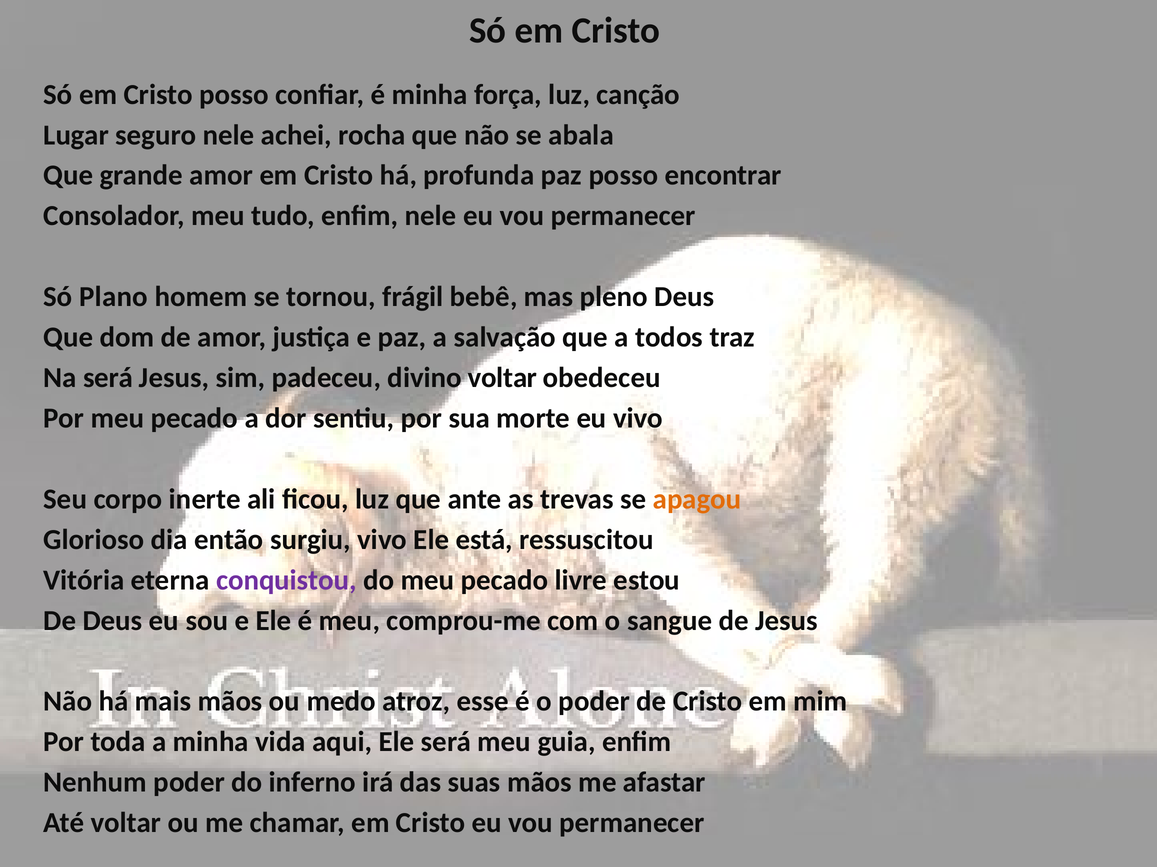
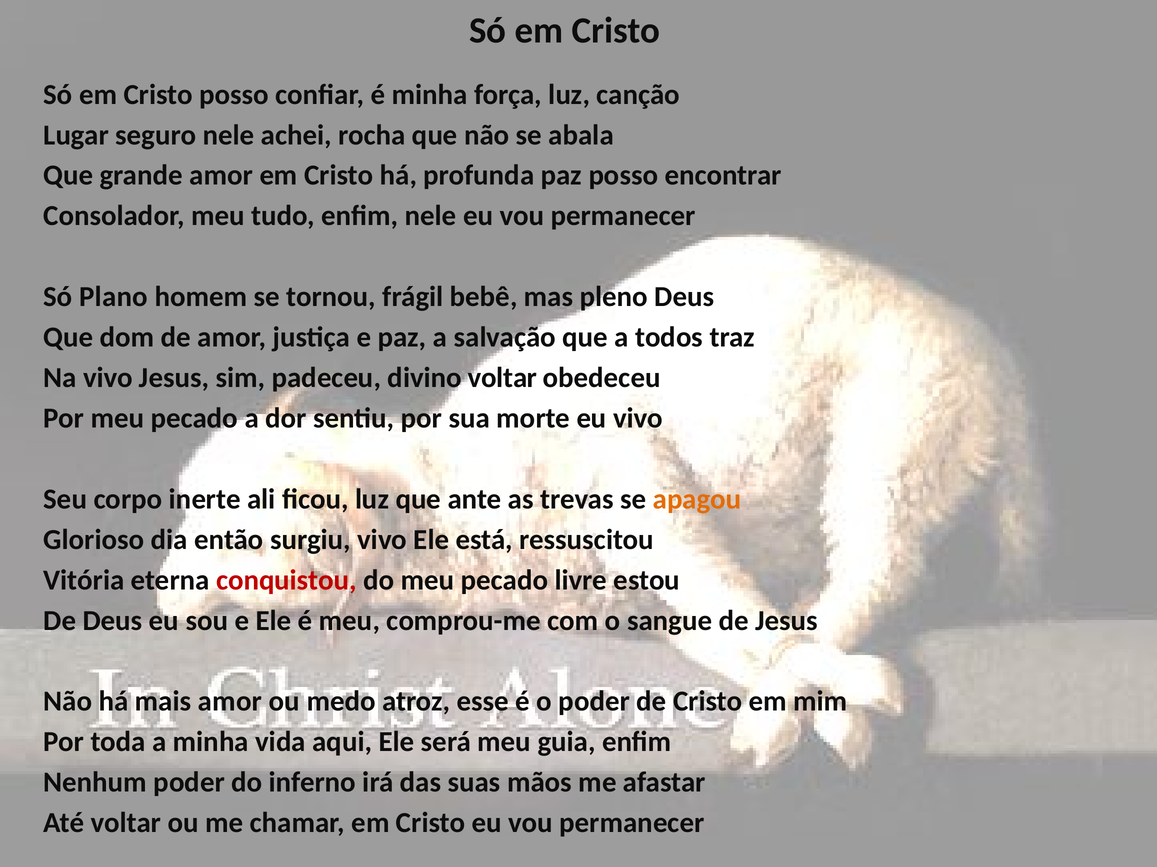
Na será: será -> vivo
conquistou colour: purple -> red
mais mãos: mãos -> amor
